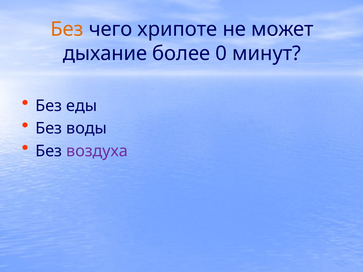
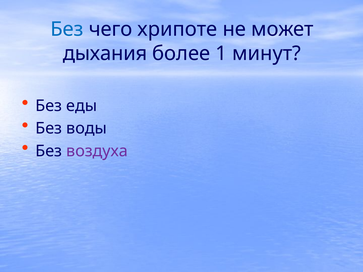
Без at (67, 29) colour: orange -> blue
дыхание: дыхание -> дыхания
0: 0 -> 1
